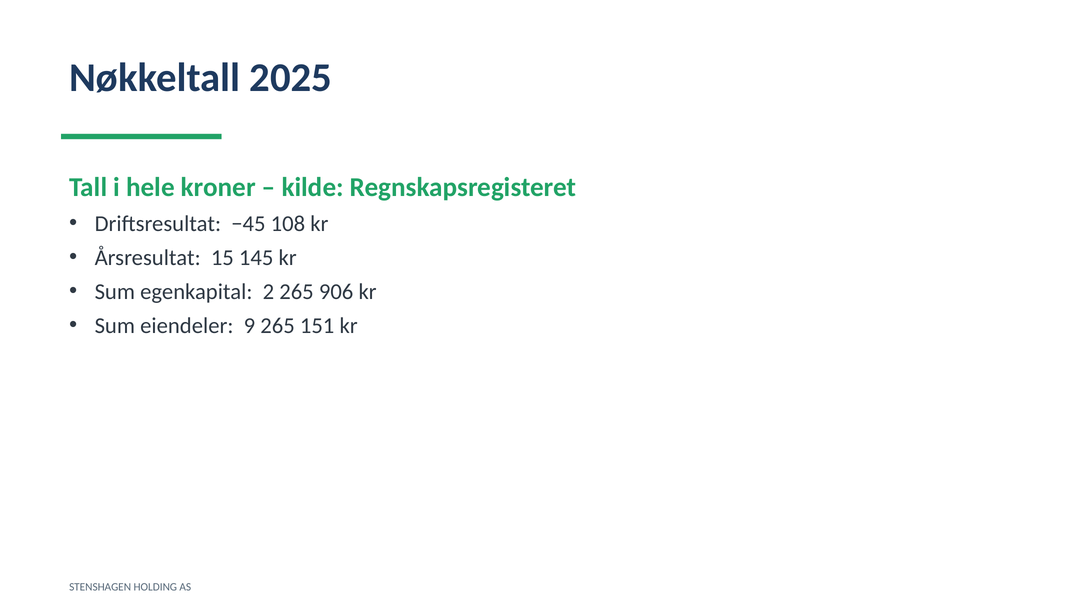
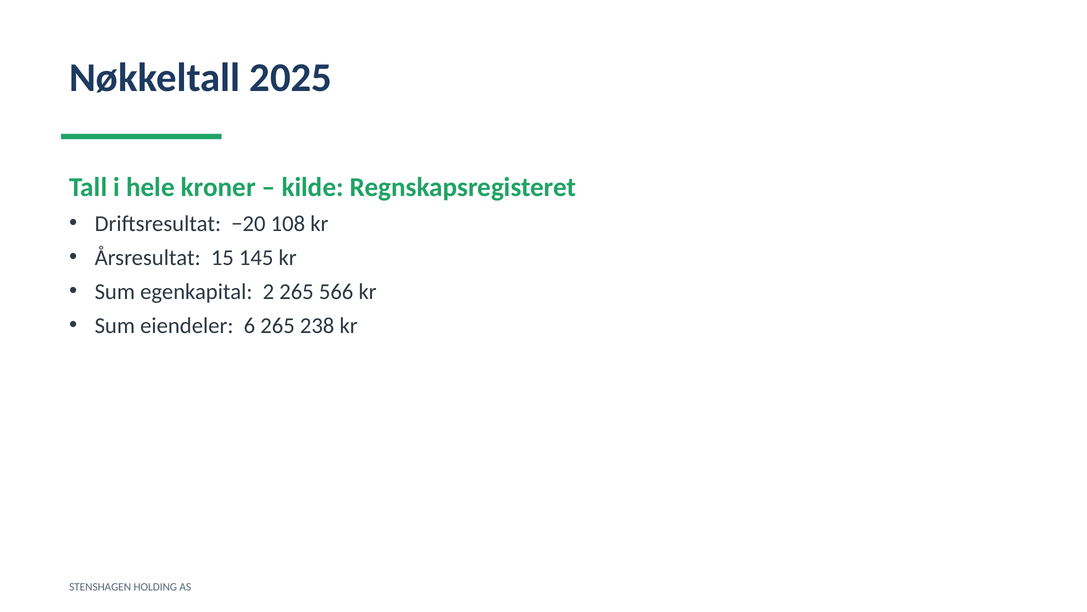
−45: −45 -> −20
906: 906 -> 566
9: 9 -> 6
151: 151 -> 238
